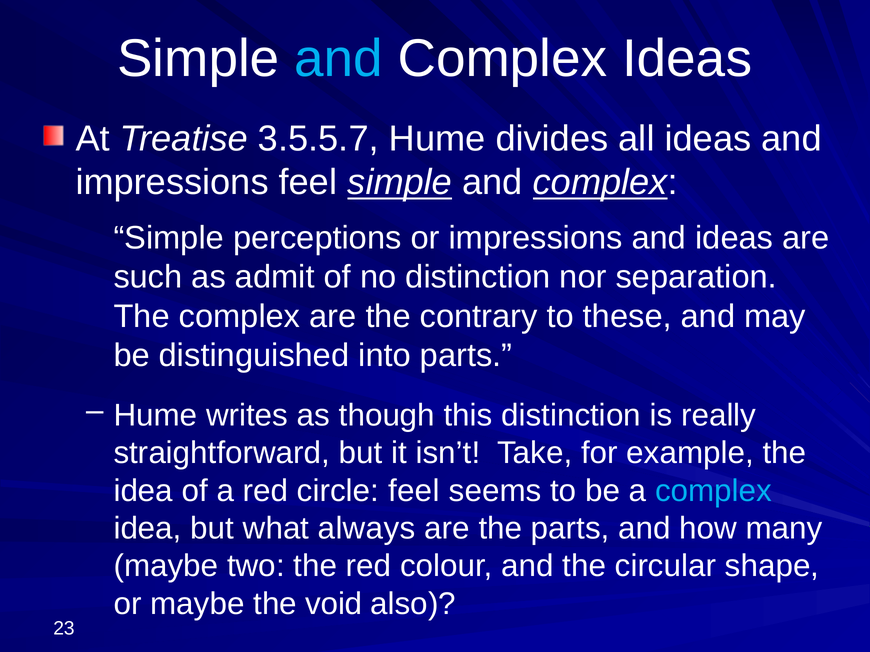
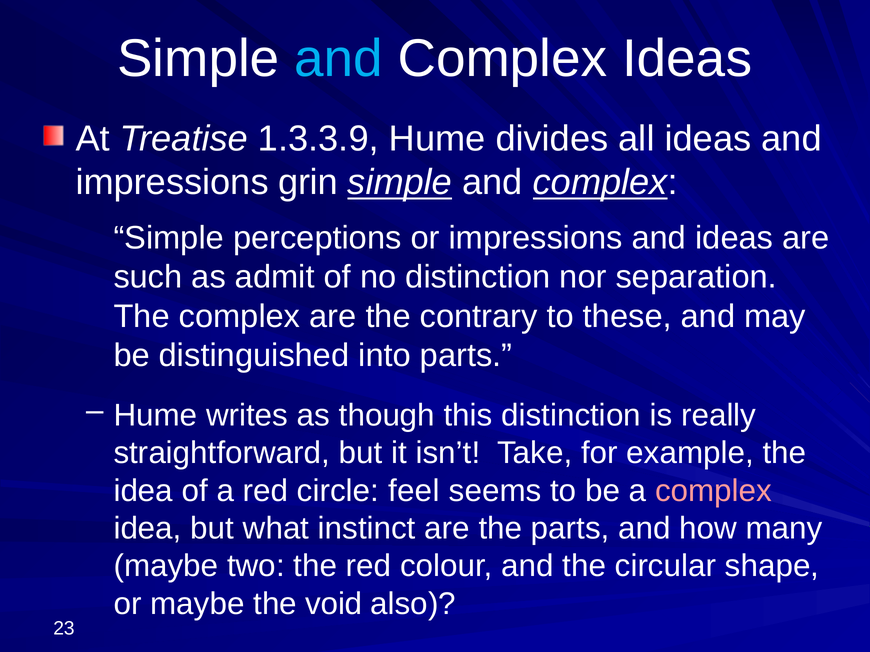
3.5.5.7: 3.5.5.7 -> 1.3.3.9
impressions feel: feel -> grin
complex at (713, 491) colour: light blue -> pink
always: always -> instinct
